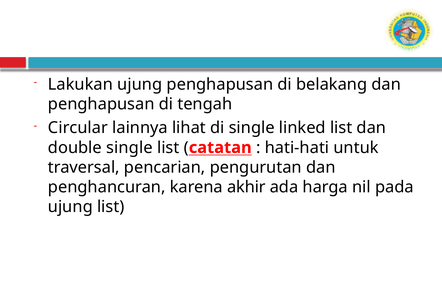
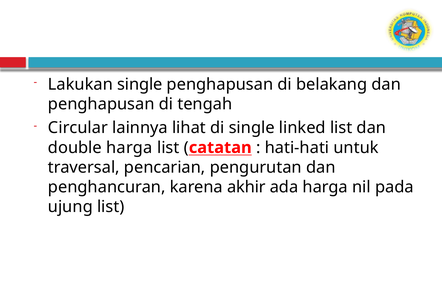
Lakukan ujung: ujung -> single
double single: single -> harga
